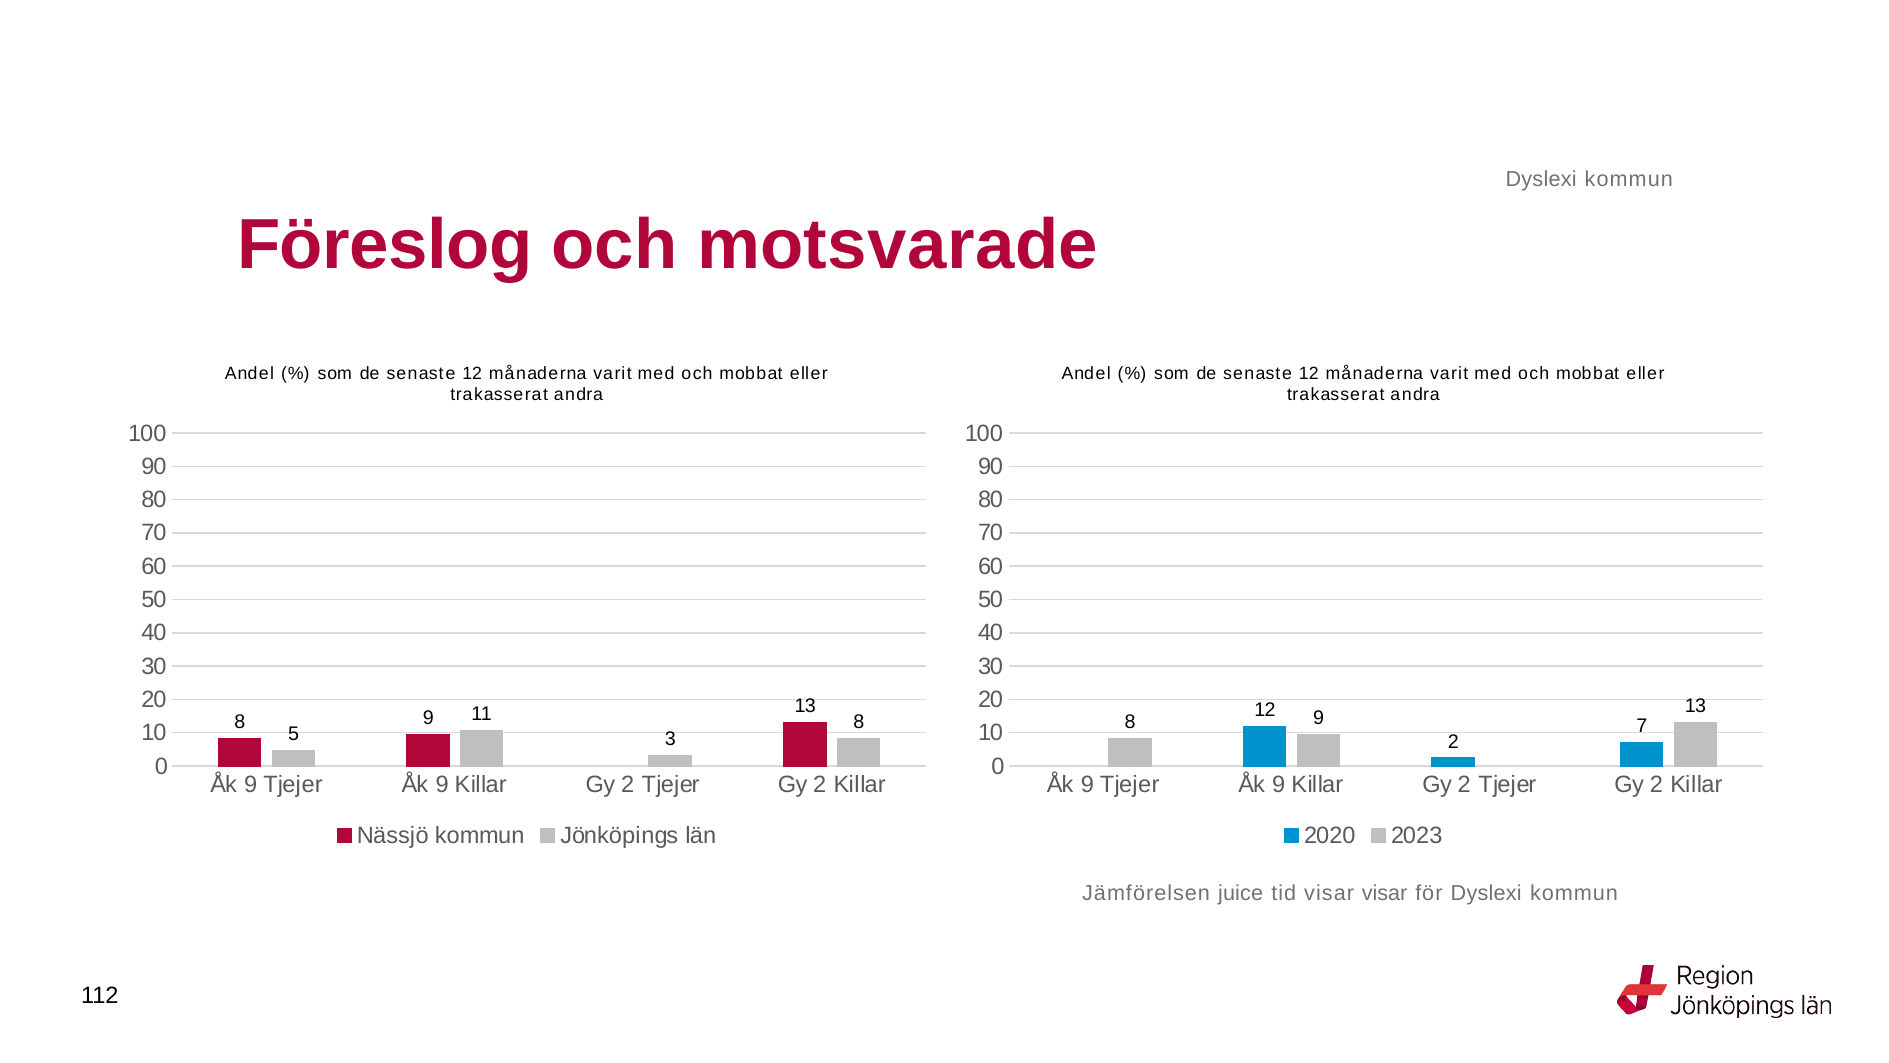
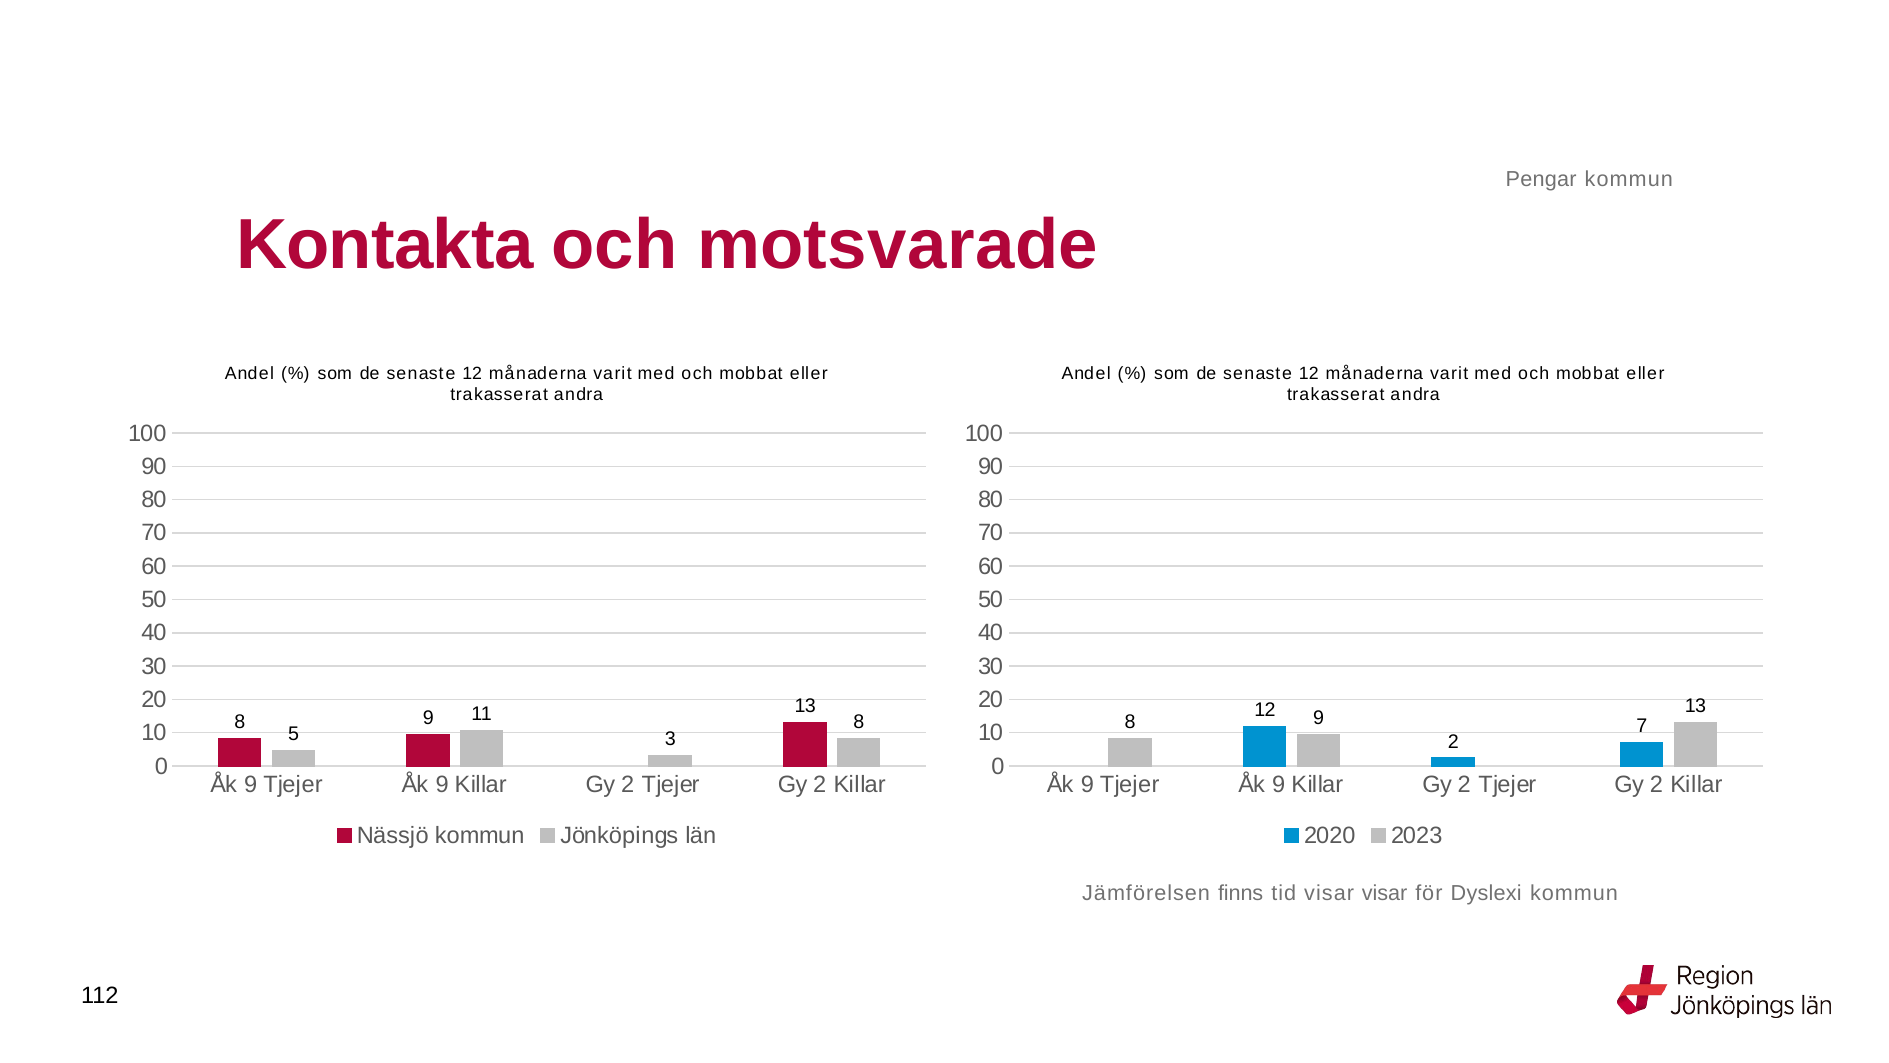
Dyslexi at (1541, 180): Dyslexi -> Pengar
Föreslog: Föreslog -> Kontakta
juice: juice -> finns
